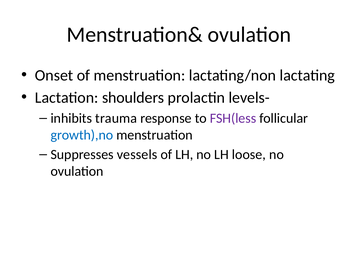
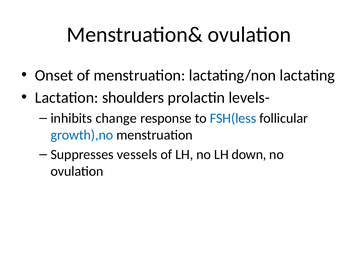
trauma: trauma -> change
FSH(less colour: purple -> blue
loose: loose -> down
